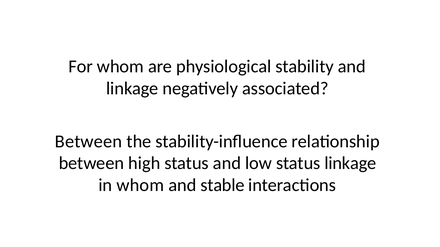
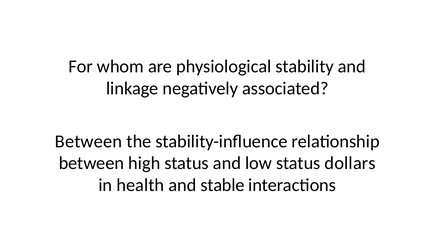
status linkage: linkage -> dollars
in whom: whom -> health
